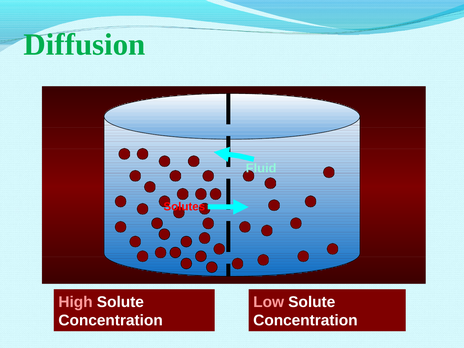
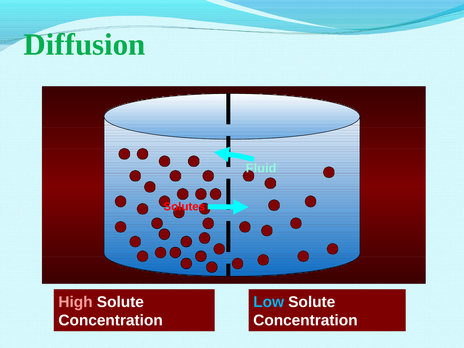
Low colour: pink -> light blue
